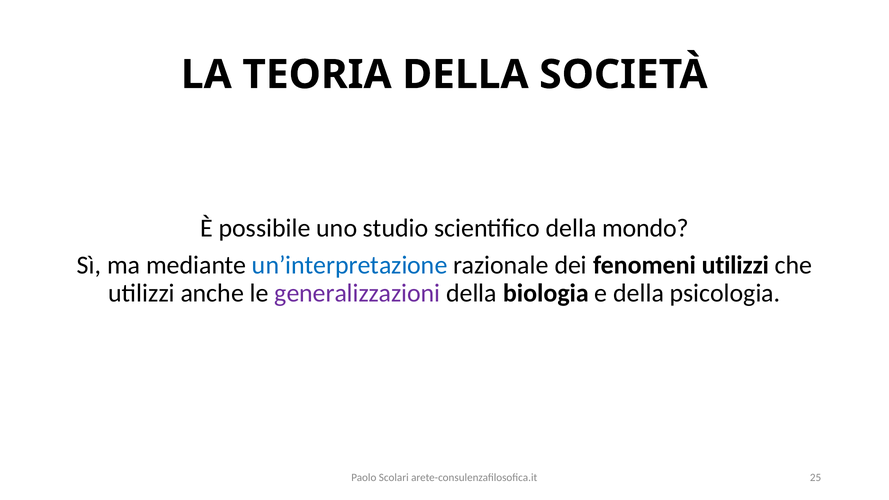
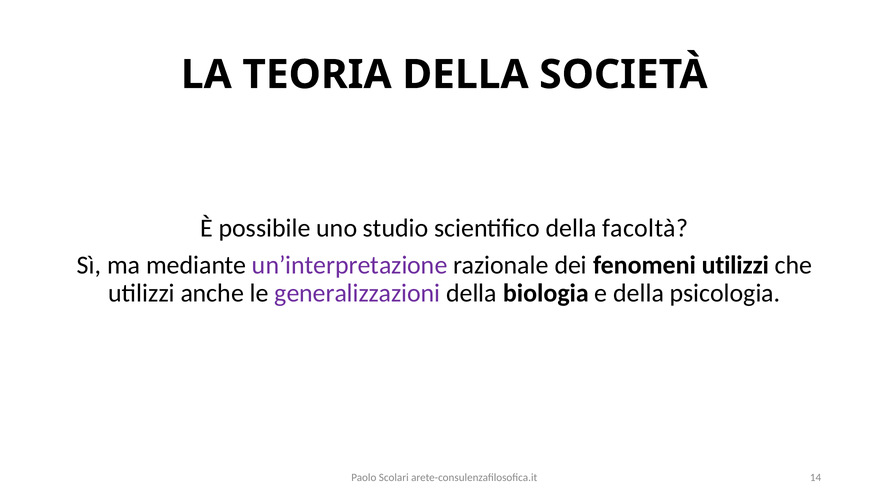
mondo: mondo -> facoltà
un’interpretazione colour: blue -> purple
25: 25 -> 14
